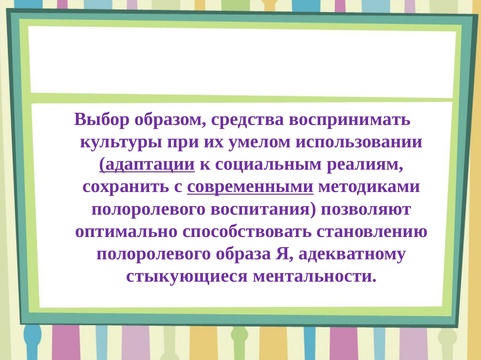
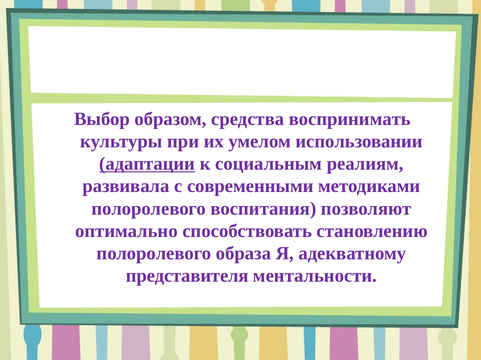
сохранить: сохранить -> развивала
современными underline: present -> none
стыкующиеся: стыкующиеся -> представителя
